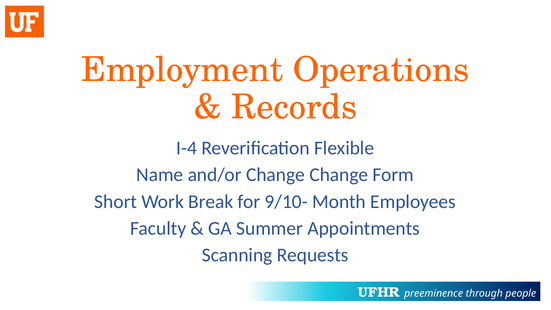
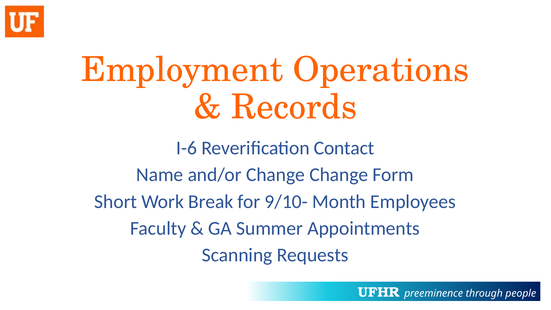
I-4: I-4 -> I-6
Flexible: Flexible -> Contact
